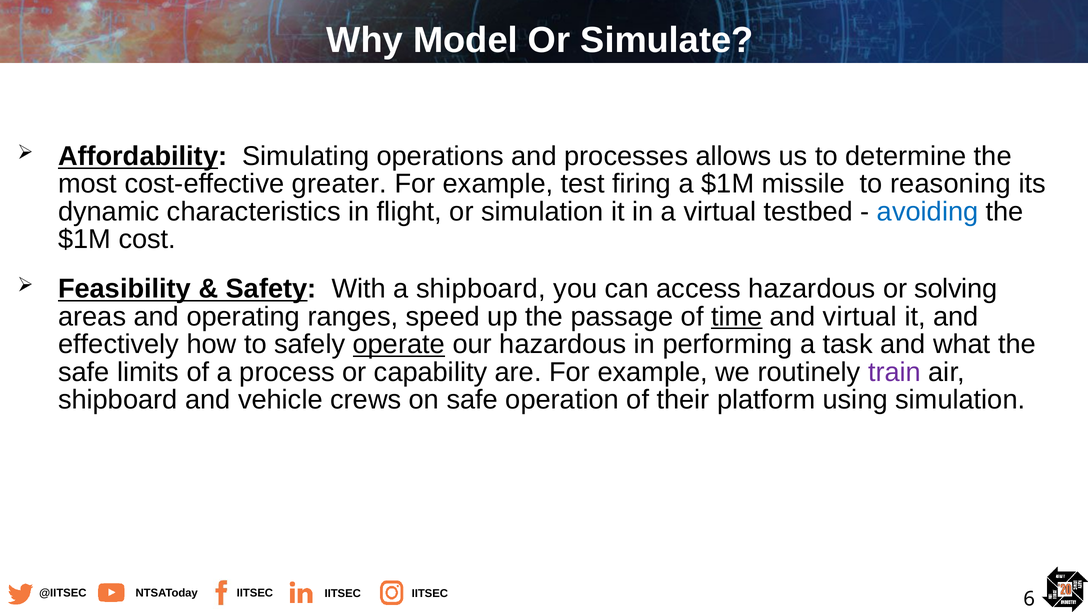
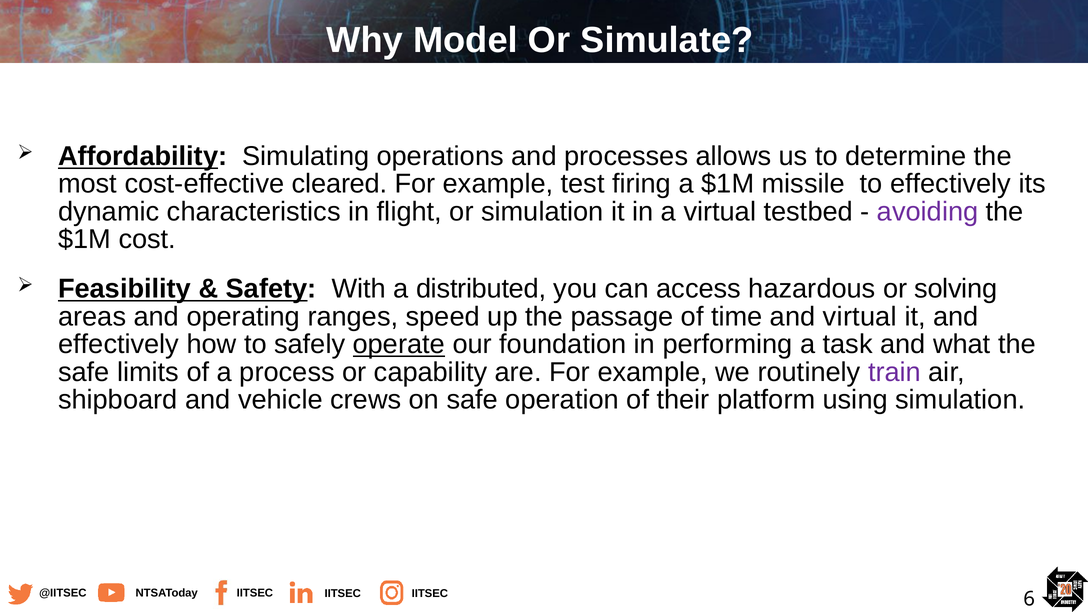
greater: greater -> cleared
to reasoning: reasoning -> effectively
avoiding colour: blue -> purple
a shipboard: shipboard -> distributed
time underline: present -> none
our hazardous: hazardous -> foundation
